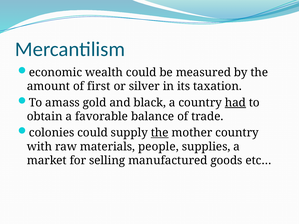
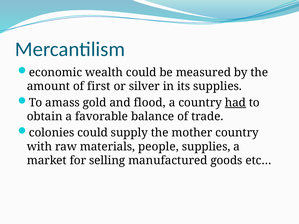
its taxation: taxation -> supplies
black: black -> flood
the at (160, 133) underline: present -> none
